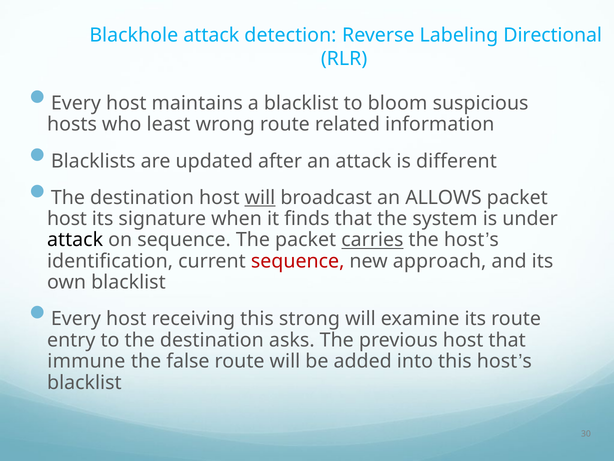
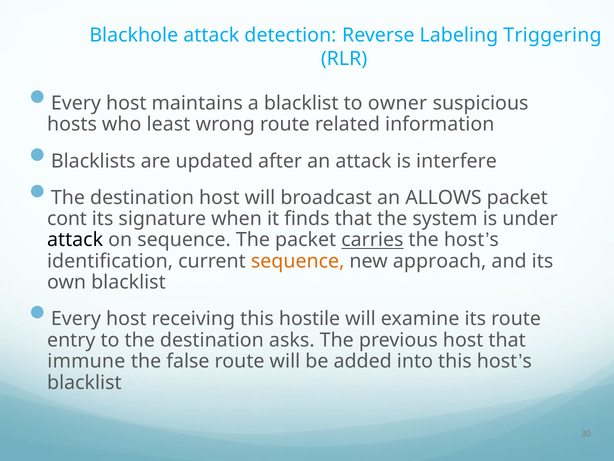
Directional: Directional -> Triggering
bloom: bloom -> owner
different: different -> interfere
will at (260, 197) underline: present -> none
host at (67, 219): host -> cont
sequence at (298, 261) colour: red -> orange
strong: strong -> hostile
